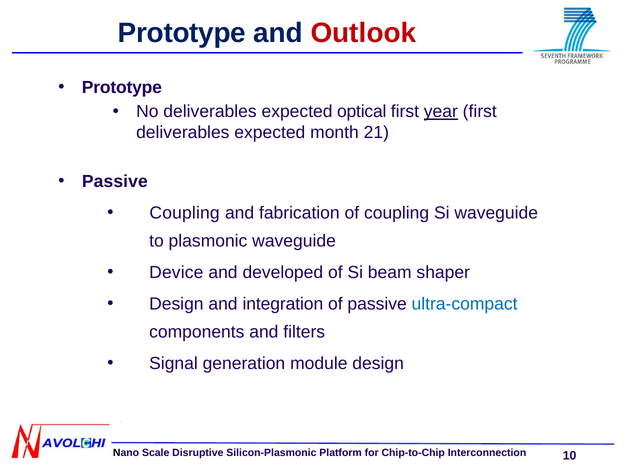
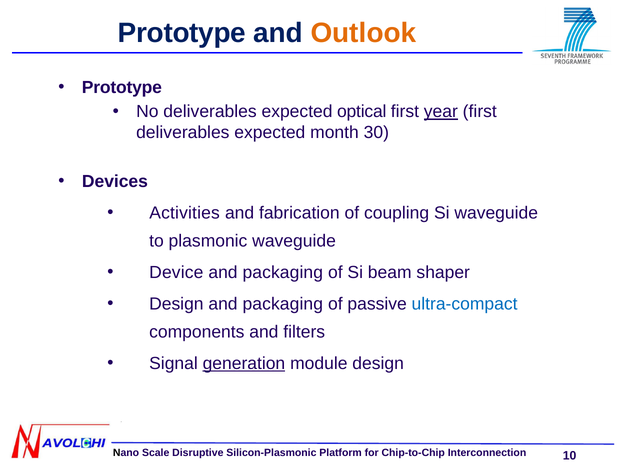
Outlook colour: red -> orange
21: 21 -> 30
Passive at (115, 182): Passive -> Devices
Coupling at (185, 213): Coupling -> Activities
developed at (283, 272): developed -> packaging
Design and integration: integration -> packaging
generation underline: none -> present
